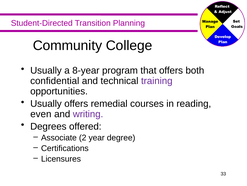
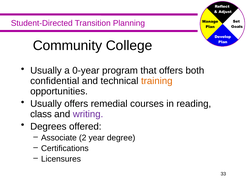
8-year: 8-year -> 0-year
training colour: purple -> orange
even: even -> class
